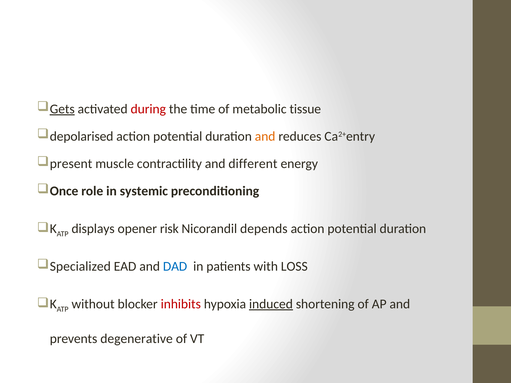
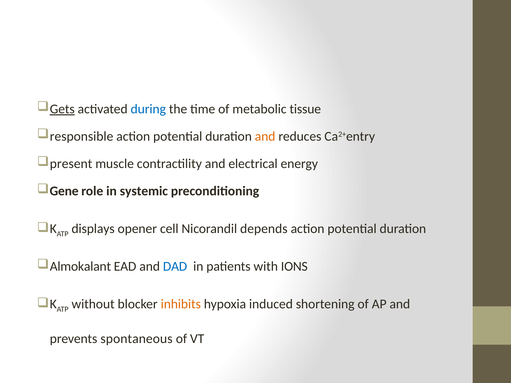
during colour: red -> blue
depolarised: depolarised -> responsible
different: different -> electrical
Once: Once -> Gene
risk: risk -> cell
Specialized: Specialized -> Almokalant
LOSS: LOSS -> IONS
inhibits colour: red -> orange
induced underline: present -> none
degenerative: degenerative -> spontaneous
